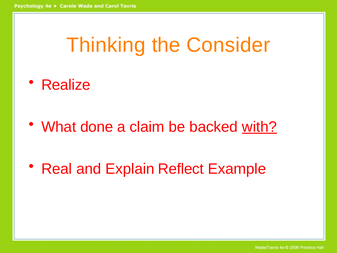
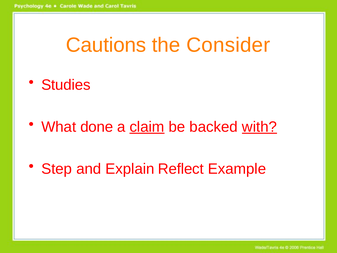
Thinking: Thinking -> Cautions
Realize: Realize -> Studies
claim underline: none -> present
Real: Real -> Step
